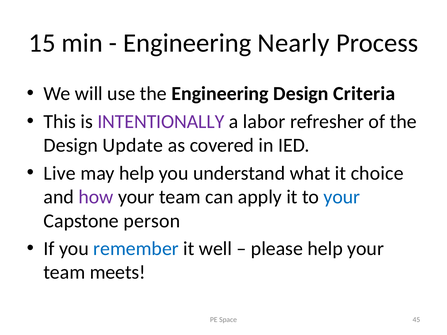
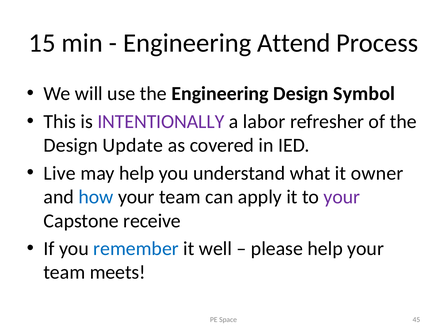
Nearly: Nearly -> Attend
Criteria: Criteria -> Symbol
choice: choice -> owner
how colour: purple -> blue
your at (342, 197) colour: blue -> purple
person: person -> receive
